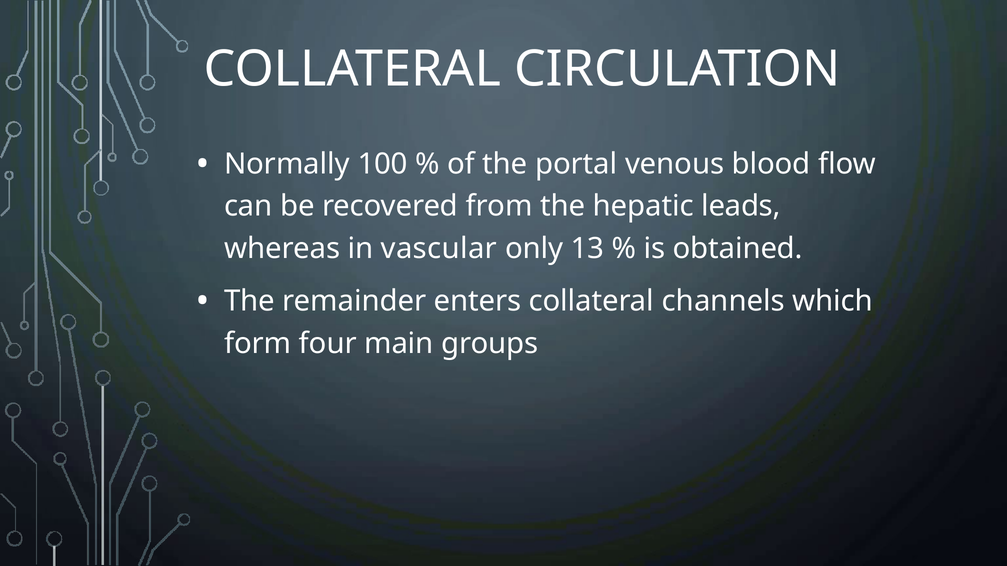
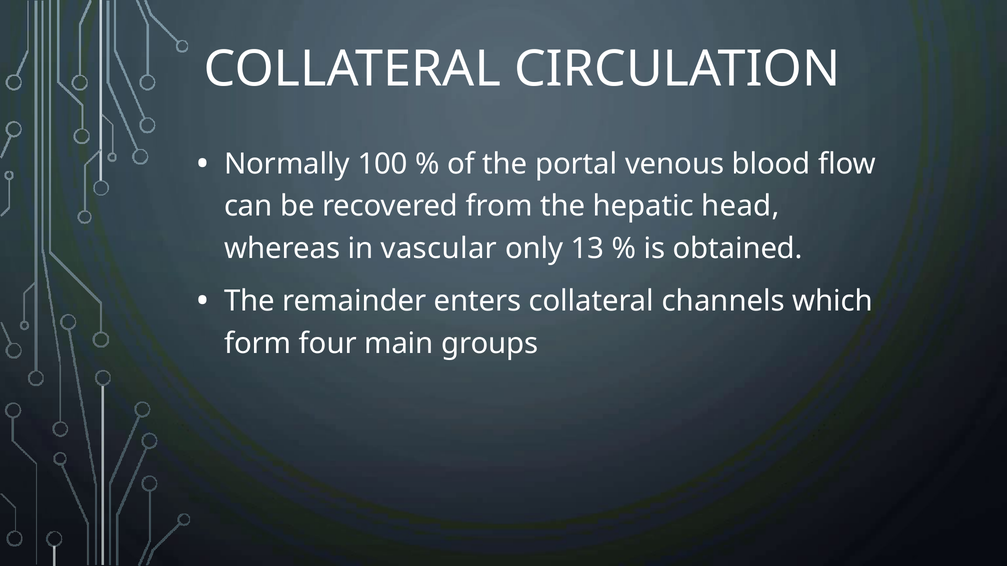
leads: leads -> head
